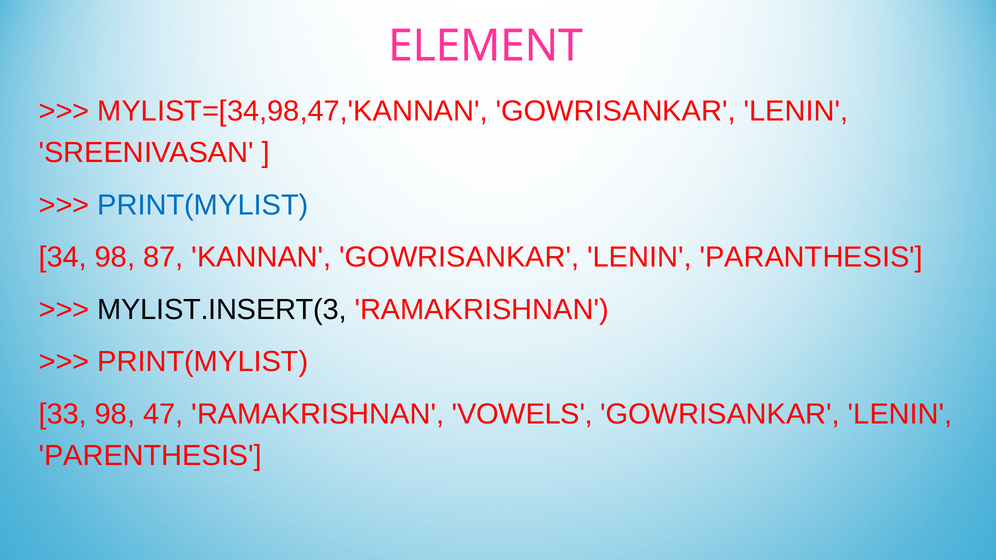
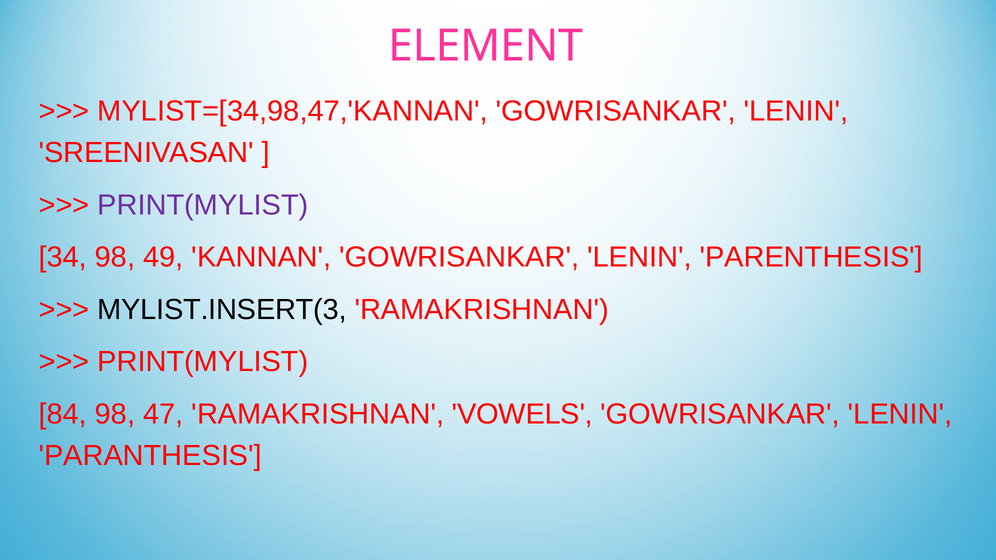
PRINT(MYLIST at (203, 205) colour: blue -> purple
87: 87 -> 49
PARANTHESIS: PARANTHESIS -> PARENTHESIS
33: 33 -> 84
PARENTHESIS: PARENTHESIS -> PARANTHESIS
